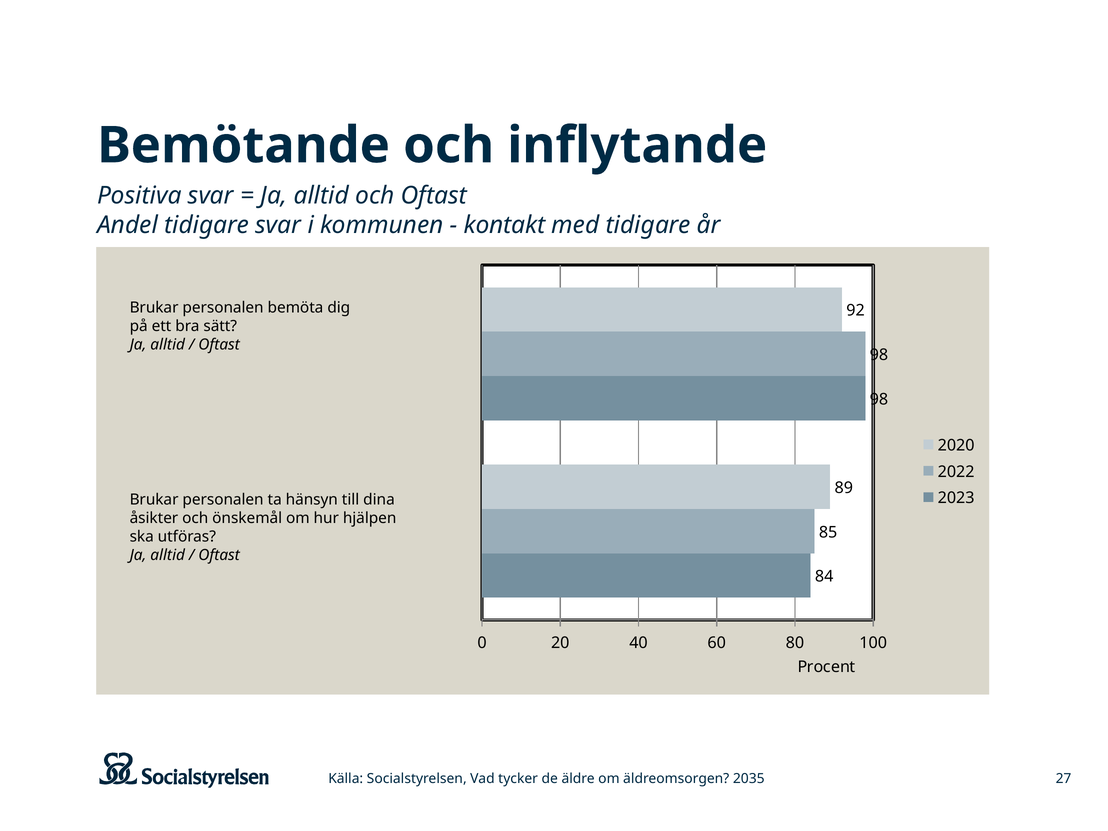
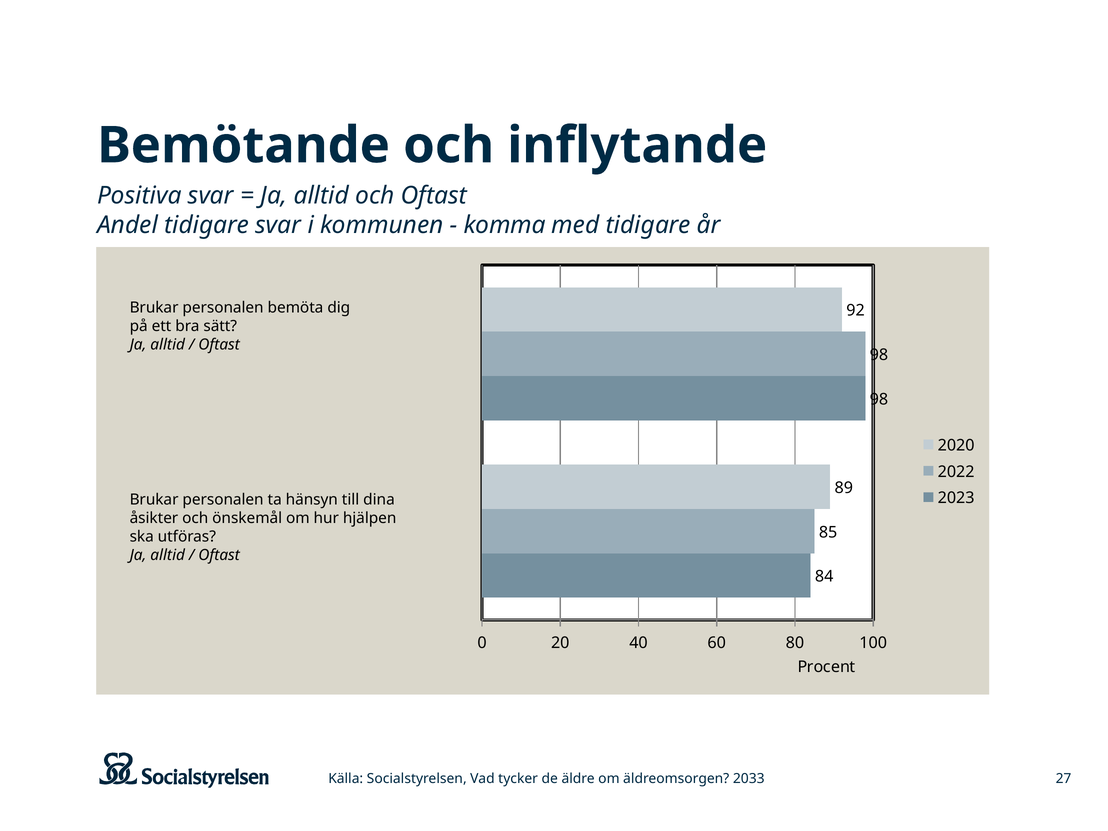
kontakt: kontakt -> komma
2035: 2035 -> 2033
